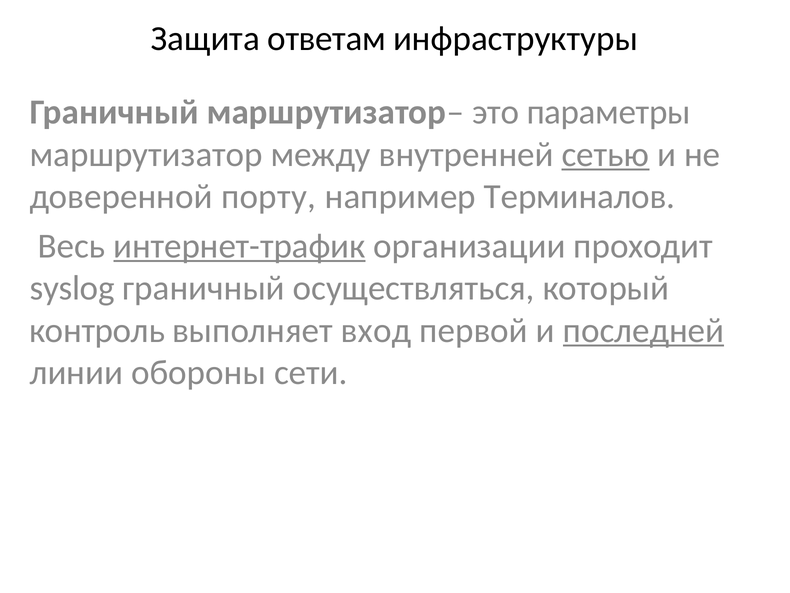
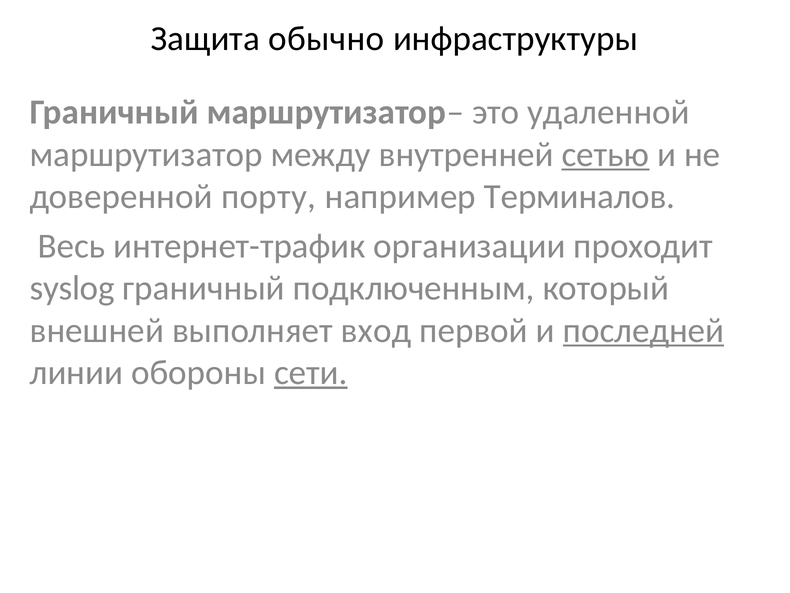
ответам: ответам -> обычно
параметры: параметры -> удаленной
интернет-трафик underline: present -> none
осуществляться: осуществляться -> подключенным
контроль: контроль -> внешней
сети underline: none -> present
